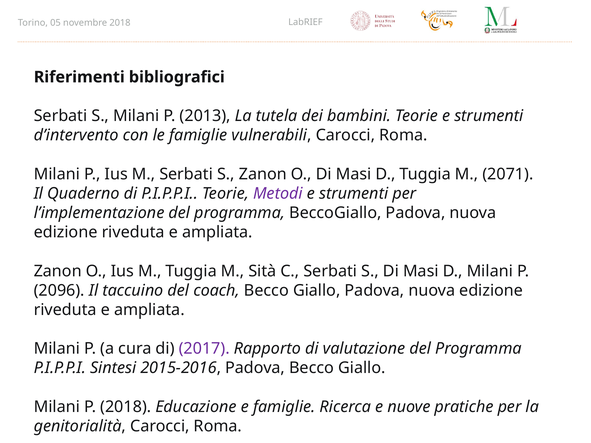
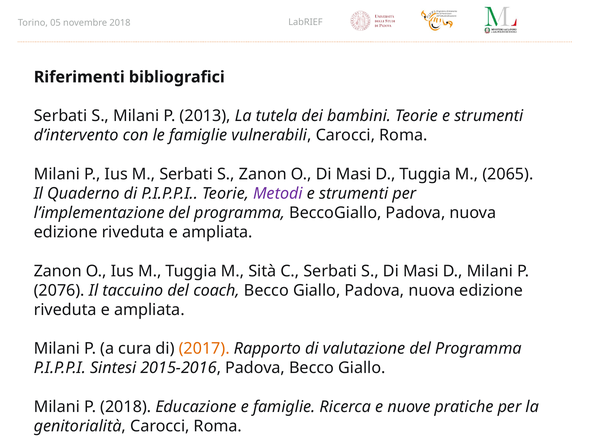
2071: 2071 -> 2065
2096: 2096 -> 2076
2017 colour: purple -> orange
